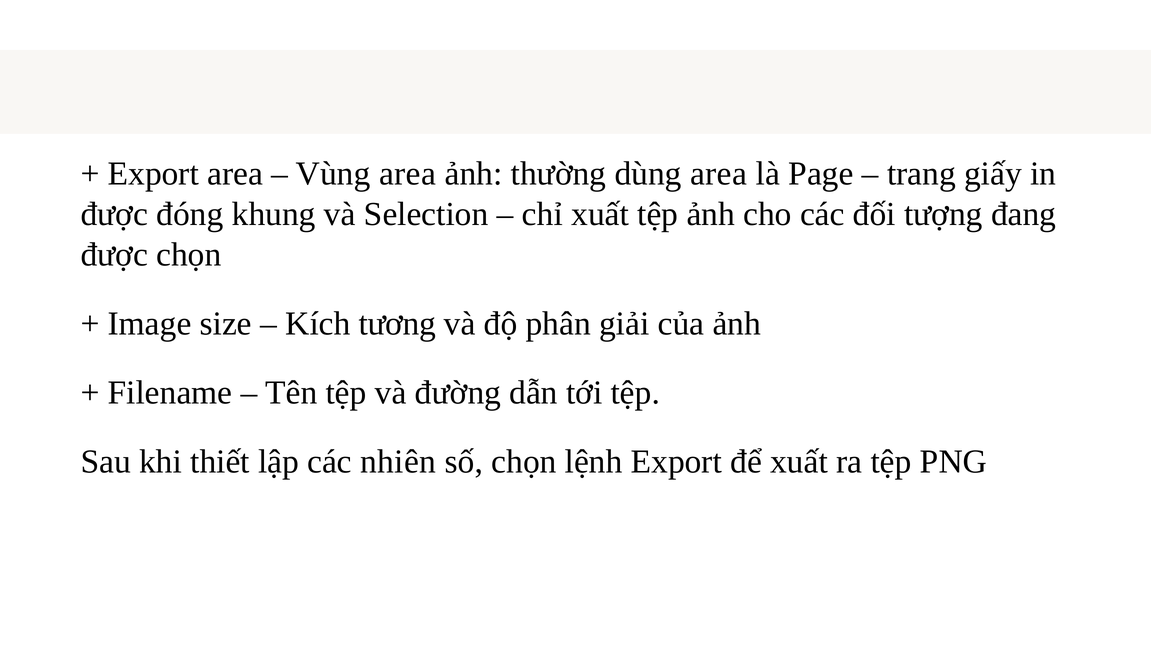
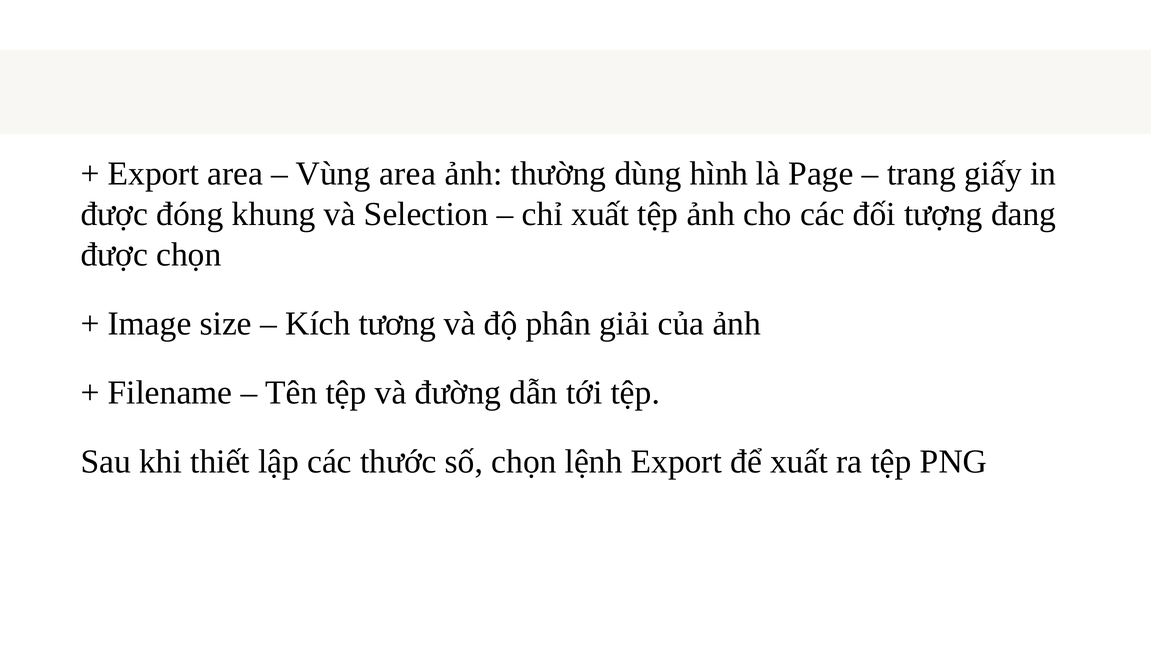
dùng area: area -> hình
nhiên: nhiên -> thước
